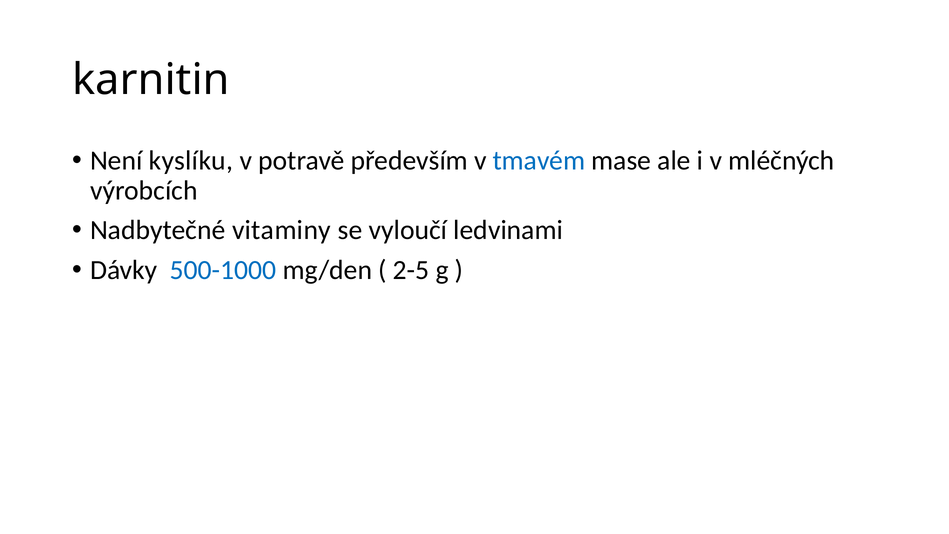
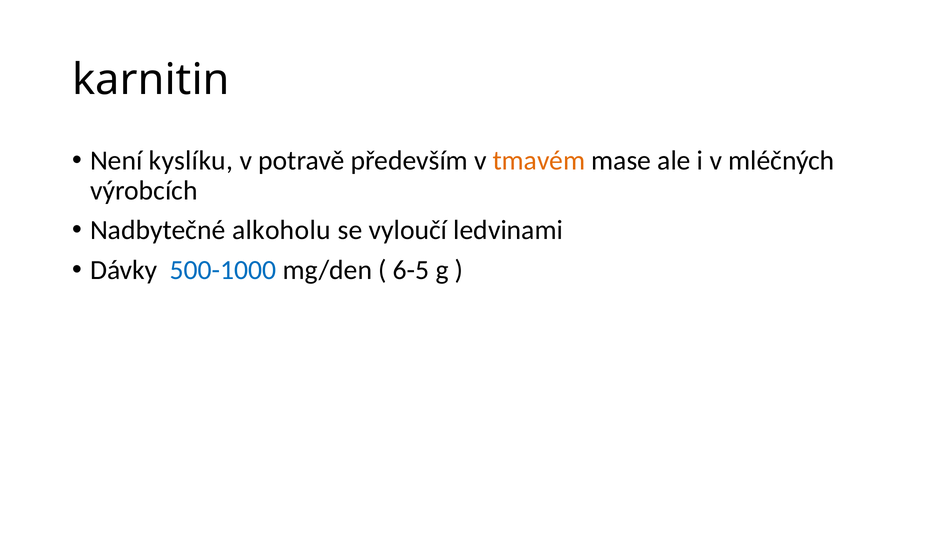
tmavém colour: blue -> orange
vitaminy: vitaminy -> alkoholu
2-5: 2-5 -> 6-5
